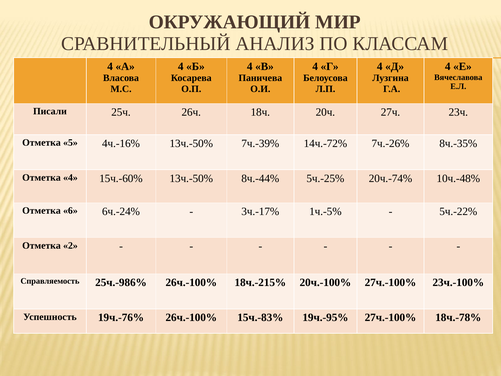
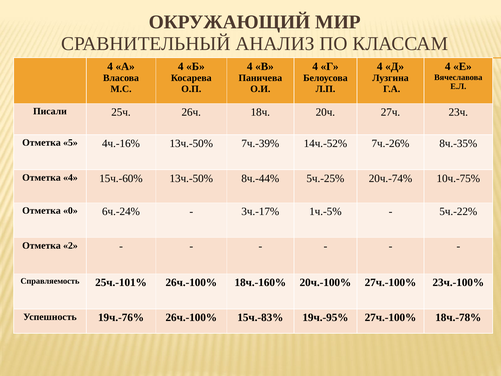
14ч.-72%: 14ч.-72% -> 14ч.-52%
10ч.-48%: 10ч.-48% -> 10ч.-75%
6: 6 -> 0
25ч.-986%: 25ч.-986% -> 25ч.-101%
18ч.-215%: 18ч.-215% -> 18ч.-160%
